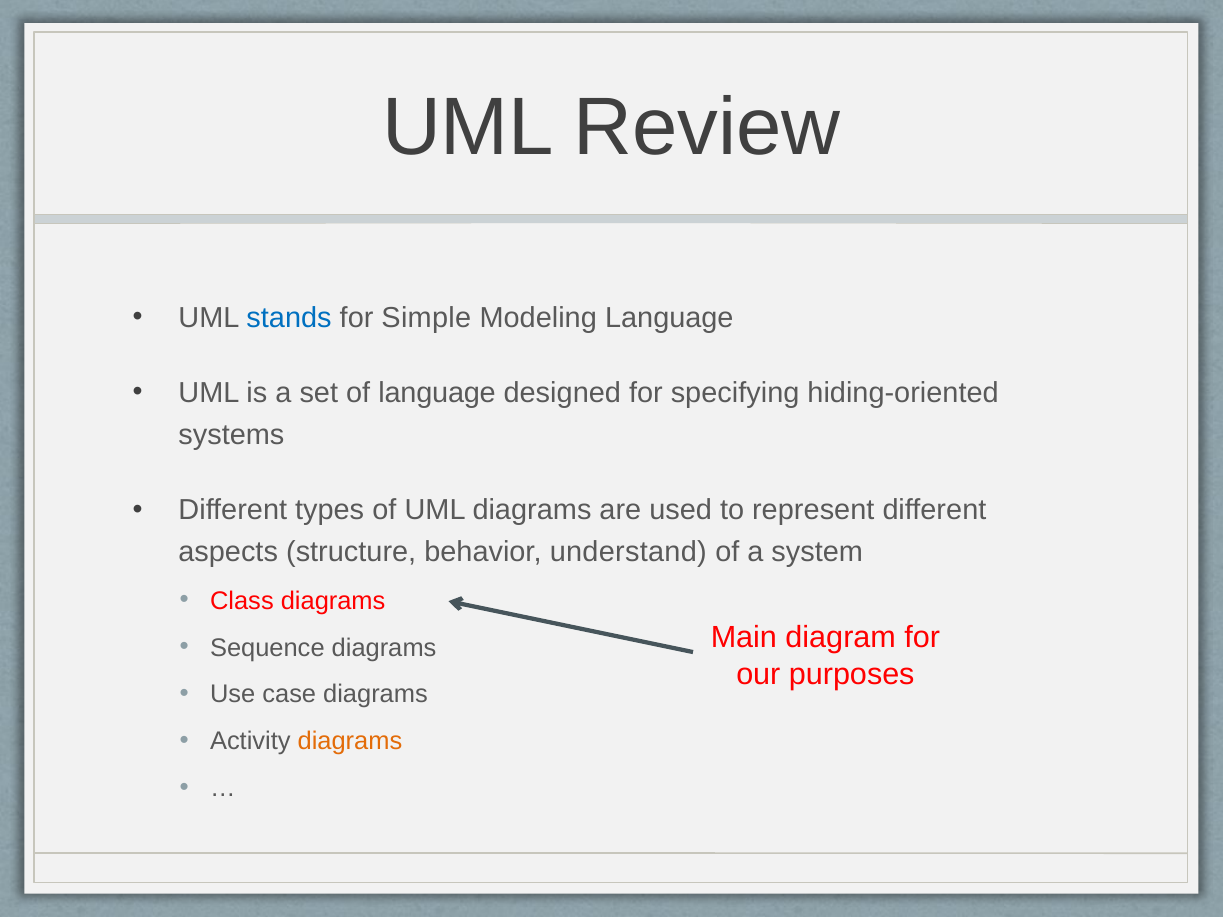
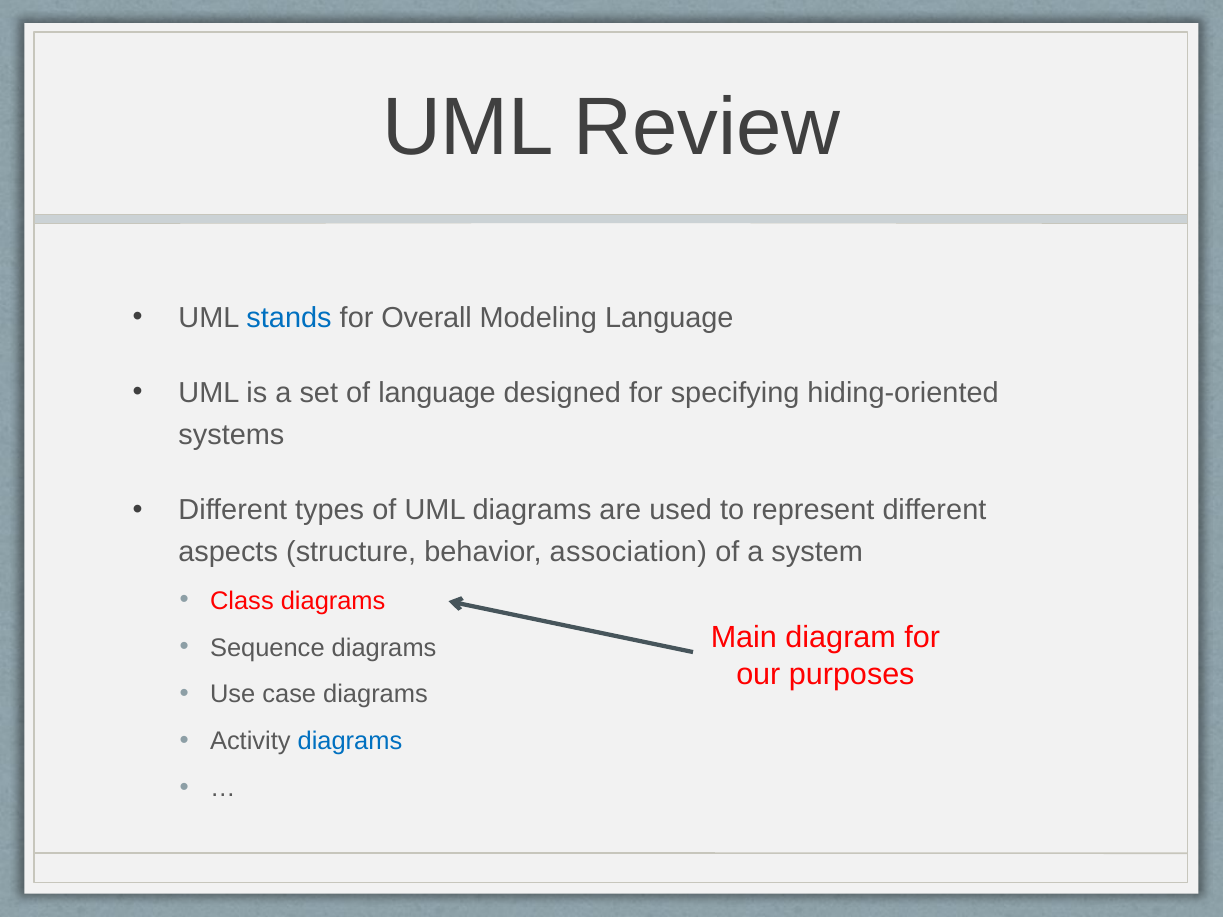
Simple: Simple -> Overall
understand: understand -> association
diagrams at (350, 742) colour: orange -> blue
